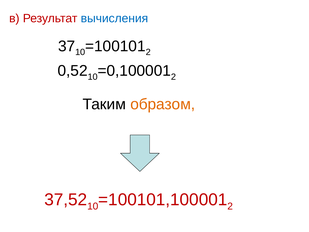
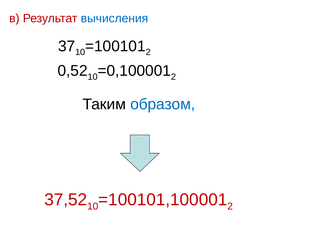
образом colour: orange -> blue
